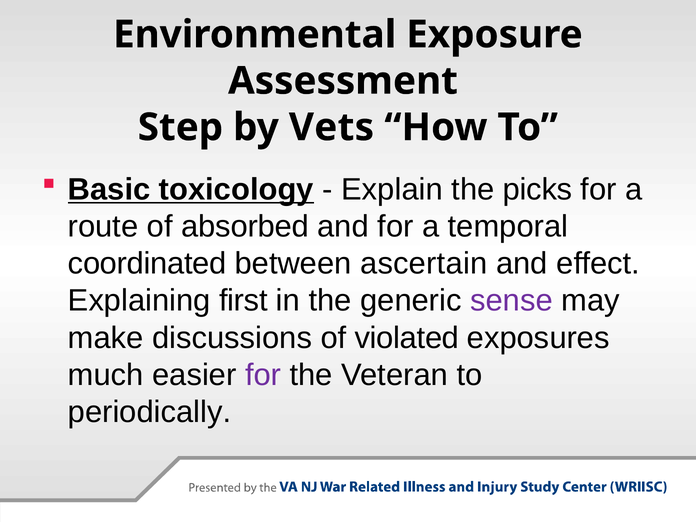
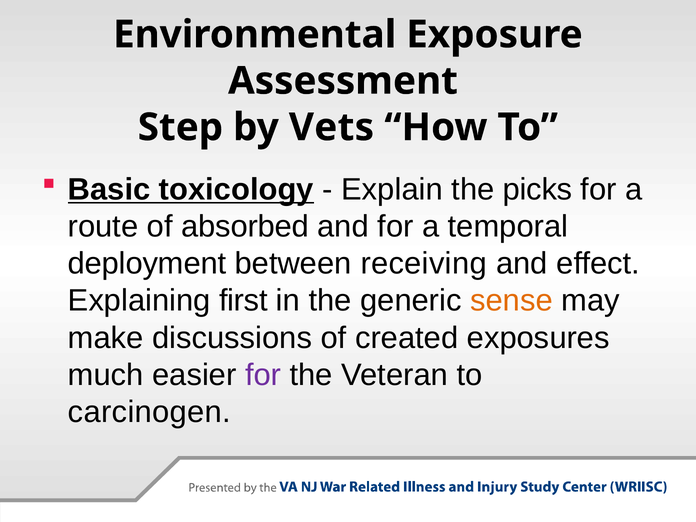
coordinated: coordinated -> deployment
ascertain: ascertain -> receiving
sense colour: purple -> orange
violated: violated -> created
periodically: periodically -> carcinogen
